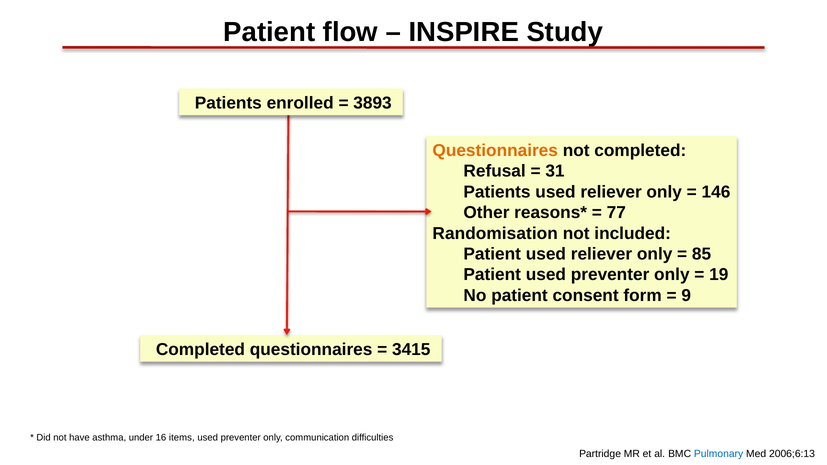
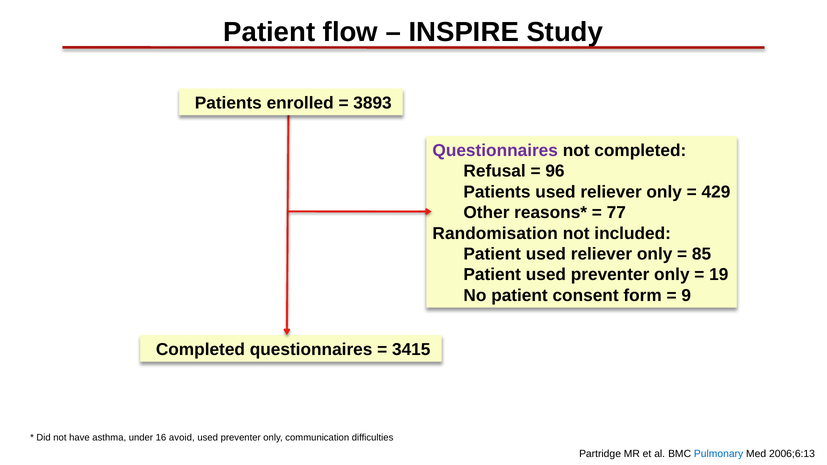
Questionnaires at (495, 151) colour: orange -> purple
31: 31 -> 96
146: 146 -> 429
items: items -> avoid
